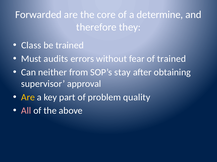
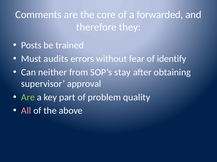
Forwarded: Forwarded -> Comments
determine: determine -> forwarded
Class: Class -> Posts
of trained: trained -> identify
Are at (28, 98) colour: yellow -> light green
